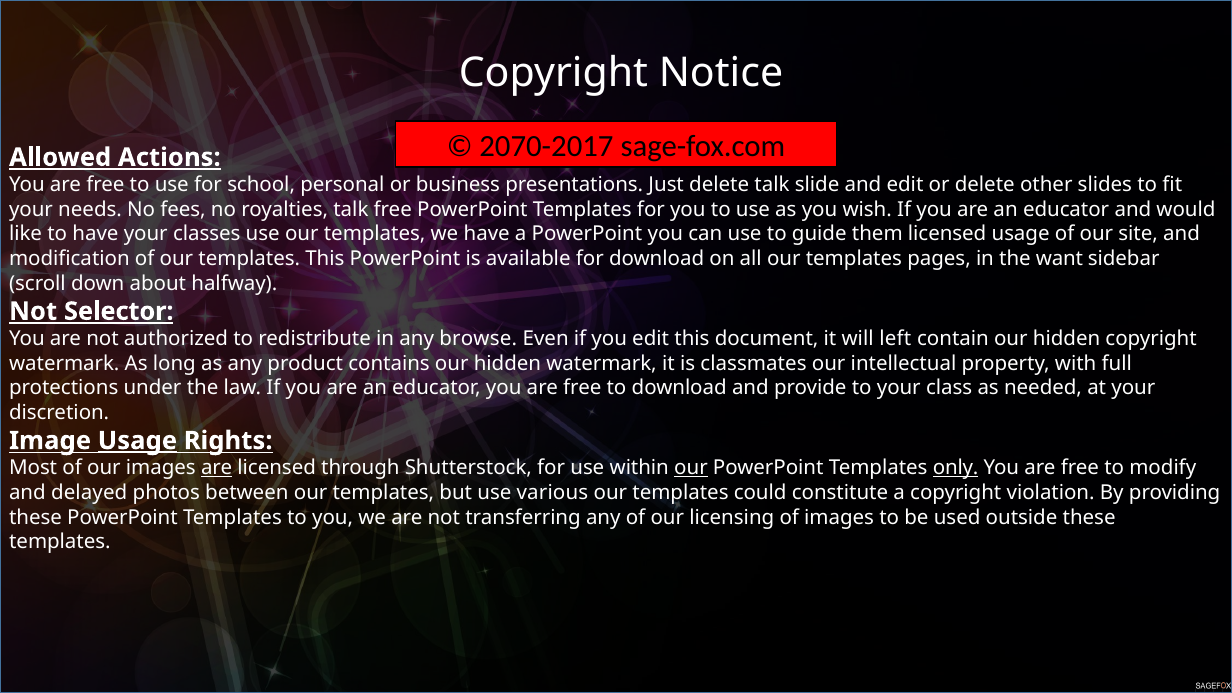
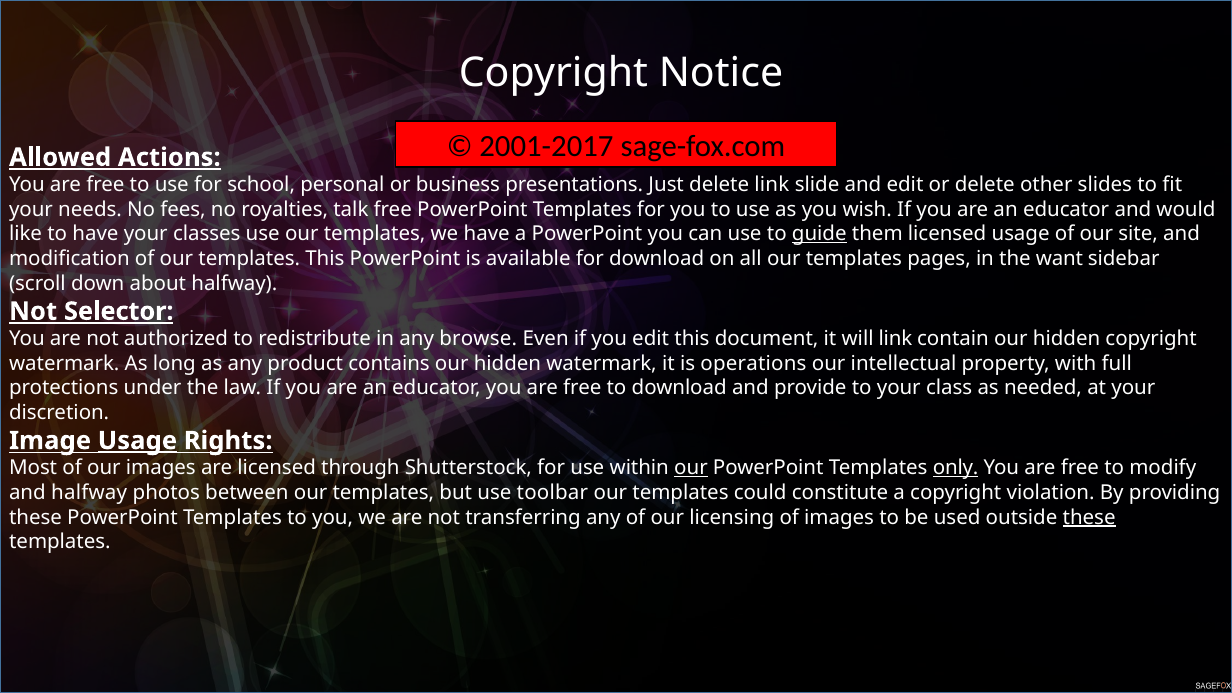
2070-2017: 2070-2017 -> 2001-2017
delete talk: talk -> link
guide underline: none -> present
will left: left -> link
classmates: classmates -> operations
are at (217, 468) underline: present -> none
and delayed: delayed -> halfway
various: various -> toolbar
these at (1089, 517) underline: none -> present
